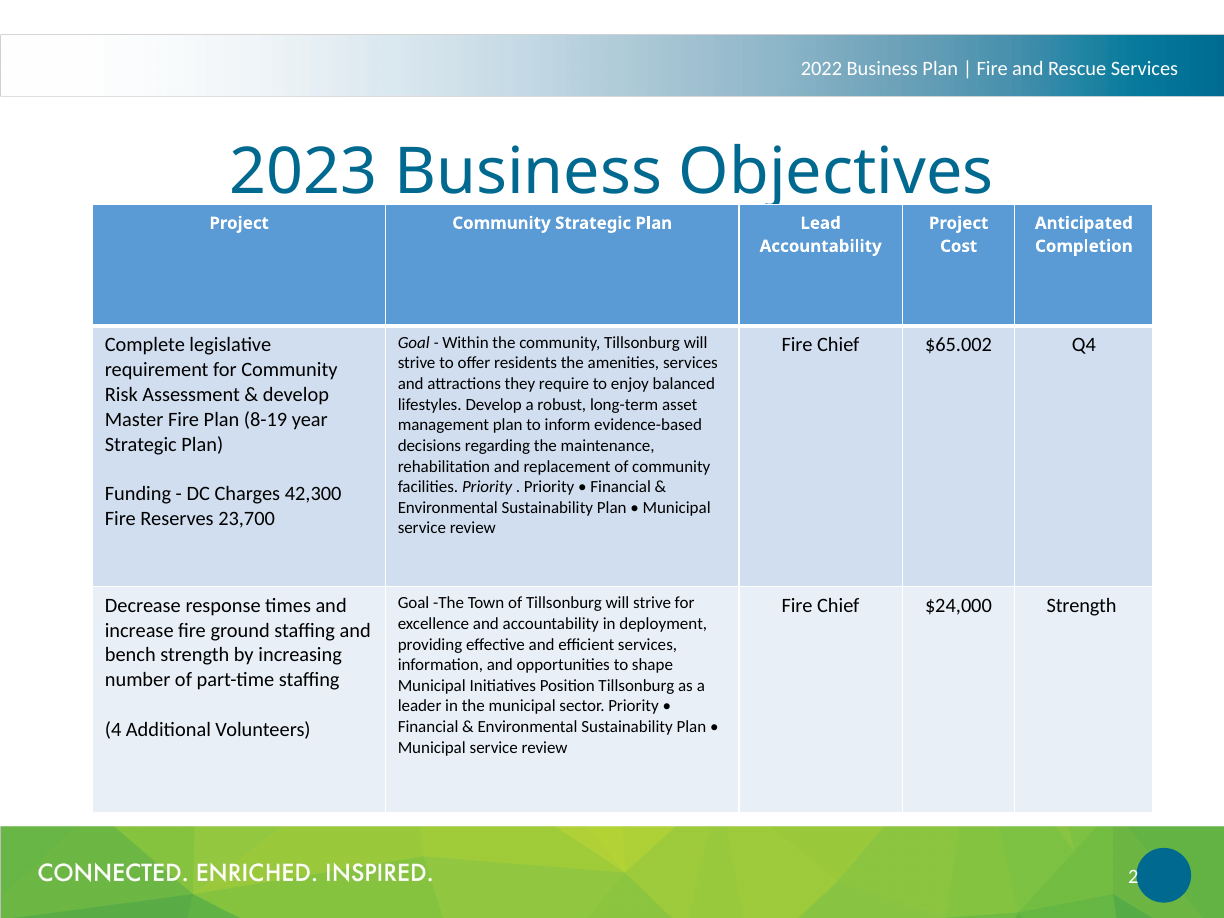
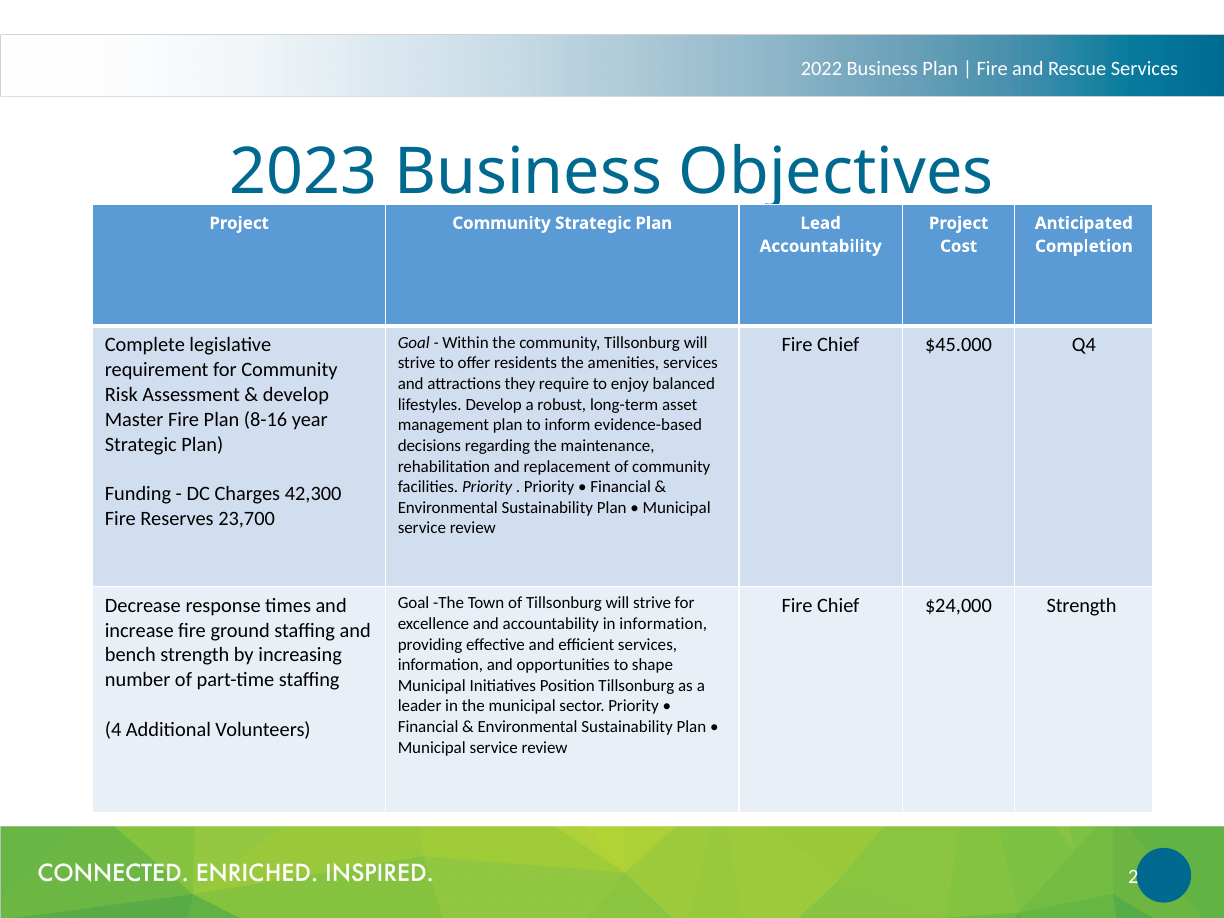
$65.002: $65.002 -> $45.000
8-19: 8-19 -> 8-16
in deployment: deployment -> information
